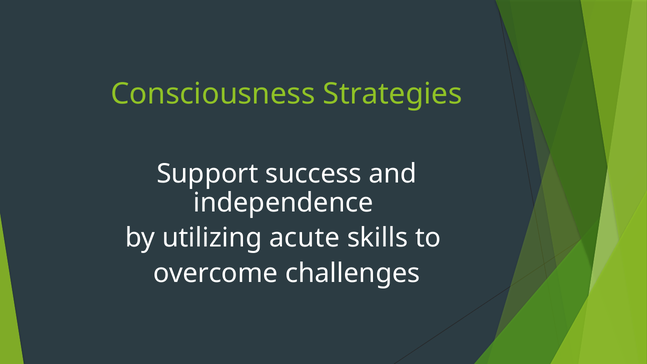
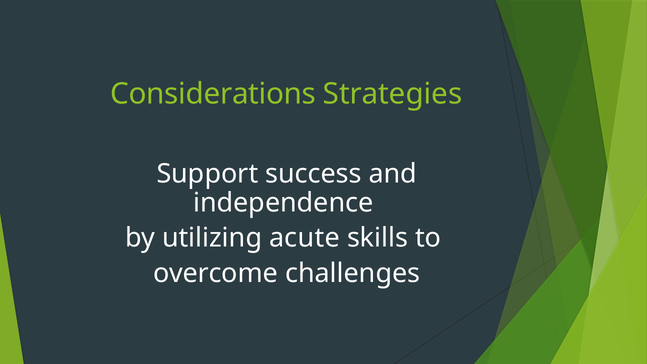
Consciousness: Consciousness -> Considerations
